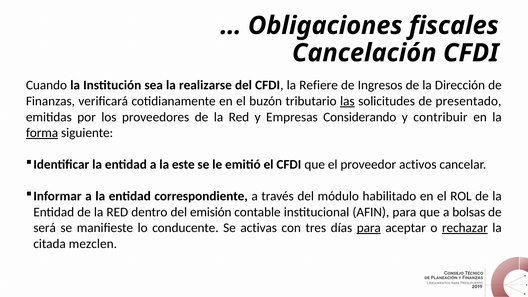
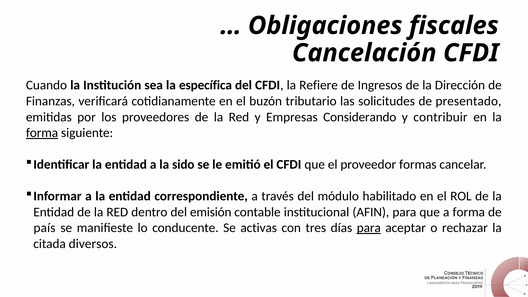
realizarse: realizarse -> específica
las underline: present -> none
este: este -> sido
activos: activos -> formas
a bolsas: bolsas -> forma
será: será -> país
rechazar underline: present -> none
mezclen: mezclen -> diversos
